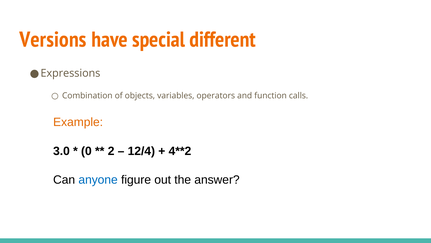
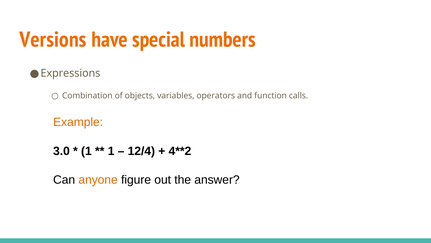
different: different -> numbers
0 at (86, 151): 0 -> 1
2 at (111, 151): 2 -> 1
anyone colour: blue -> orange
